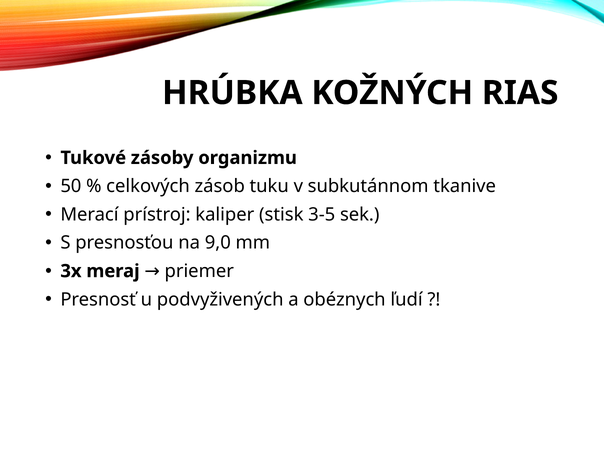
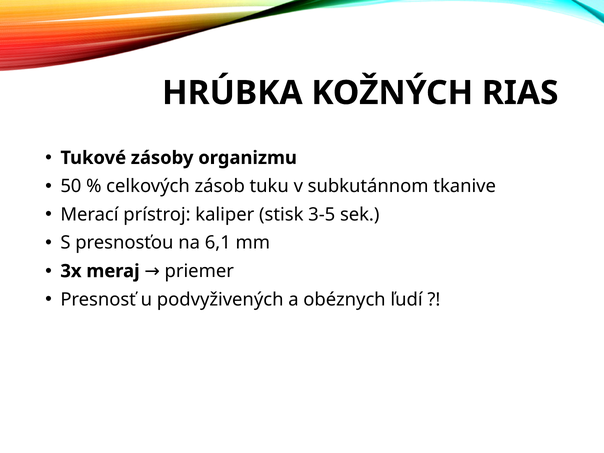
9,0: 9,0 -> 6,1
